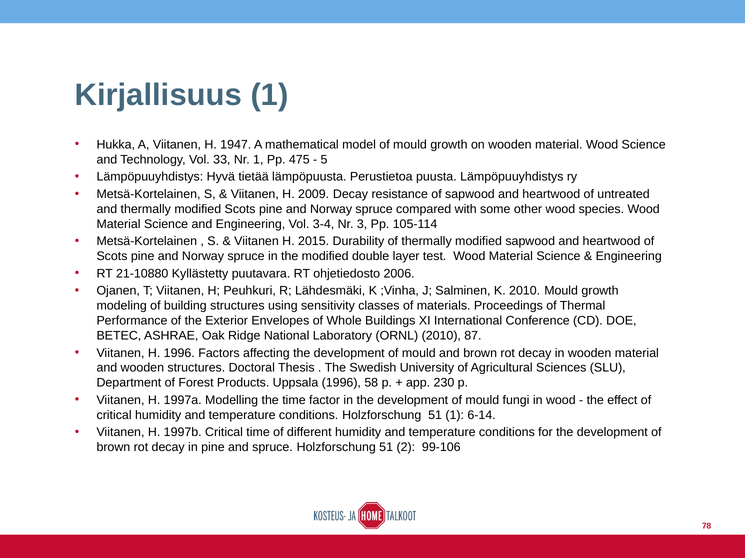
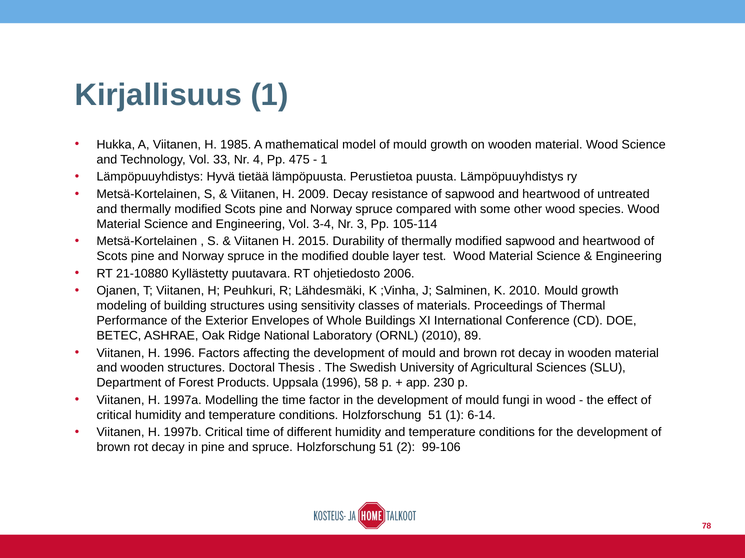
1947: 1947 -> 1985
Nr 1: 1 -> 4
5 at (324, 160): 5 -> 1
87: 87 -> 89
